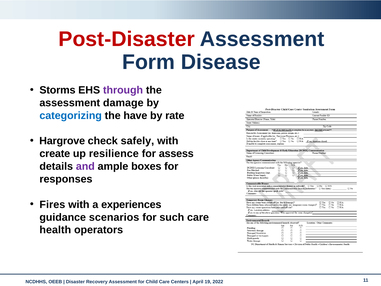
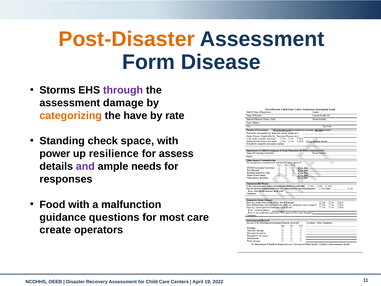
Post-Disaster colour: red -> orange
categorizing colour: blue -> orange
Hargrove: Hargrove -> Standing
safely: safely -> space
create: create -> power
boxes: boxes -> needs
Fires: Fires -> Food
experiences: experiences -> malfunction
scenarios: scenarios -> questions
such: such -> most
health: health -> create
